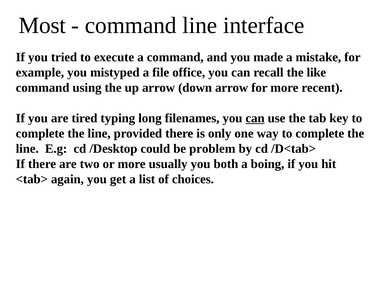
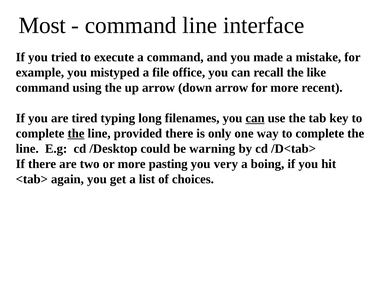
the at (76, 133) underline: none -> present
problem: problem -> warning
usually: usually -> pasting
both: both -> very
